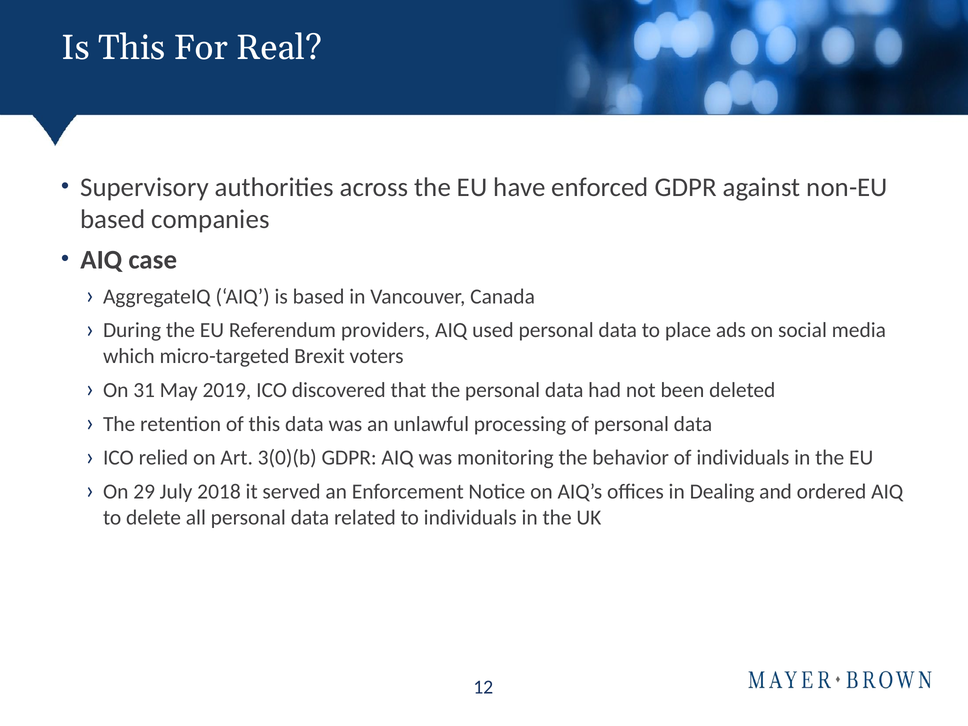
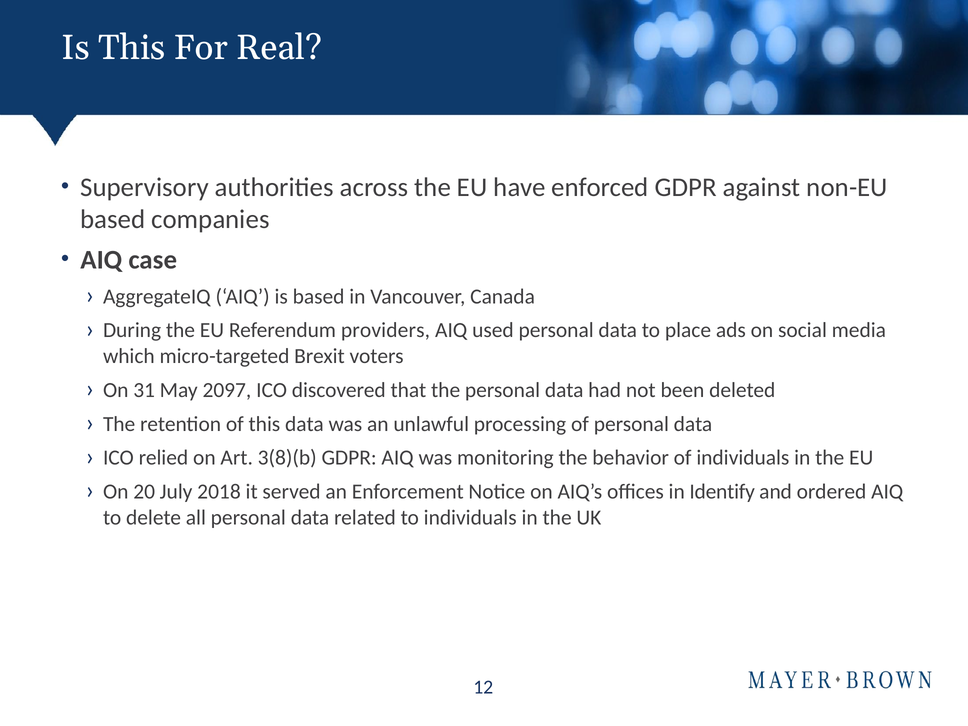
2019: 2019 -> 2097
3(0)(b: 3(0)(b -> 3(8)(b
29: 29 -> 20
Dealing: Dealing -> Identify
